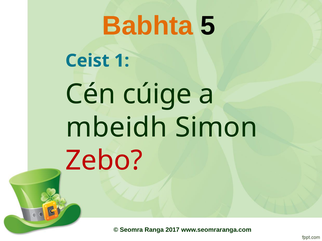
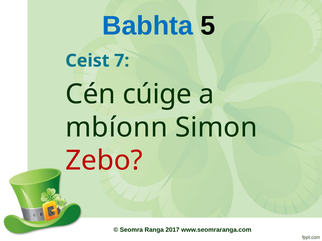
Babhta colour: orange -> blue
1: 1 -> 7
mbeidh: mbeidh -> mbíonn
